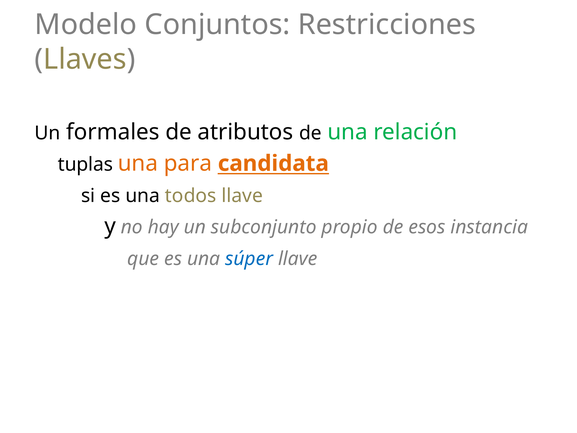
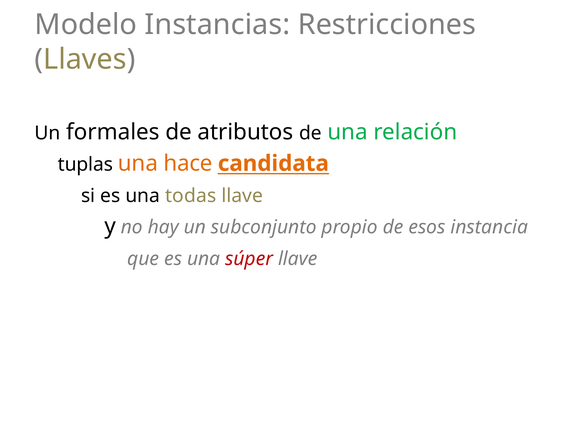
Conjuntos: Conjuntos -> Instancias
para: para -> hace
todos: todos -> todas
súper colour: blue -> red
